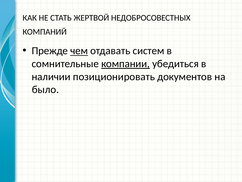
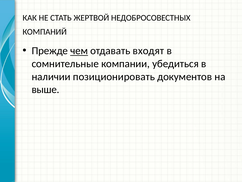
систем: систем -> входят
компании underline: present -> none
было: было -> выше
